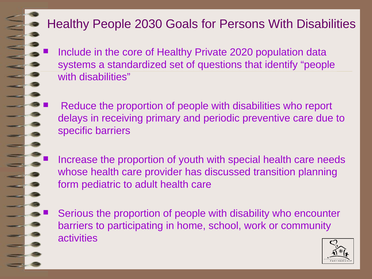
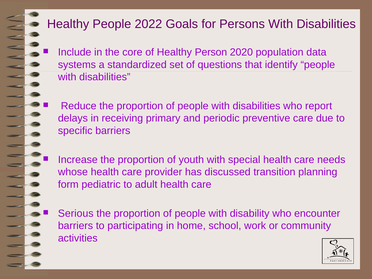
2030: 2030 -> 2022
Private: Private -> Person
